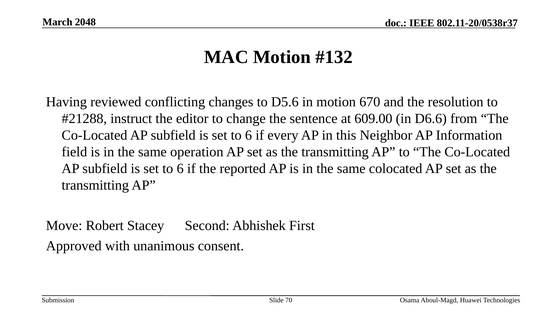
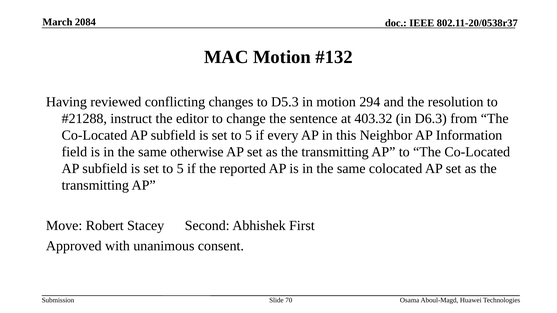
2048: 2048 -> 2084
D5.6: D5.6 -> D5.3
670: 670 -> 294
609.00: 609.00 -> 403.32
D6.6: D6.6 -> D6.3
6 at (249, 135): 6 -> 5
operation: operation -> otherwise
6 at (180, 169): 6 -> 5
